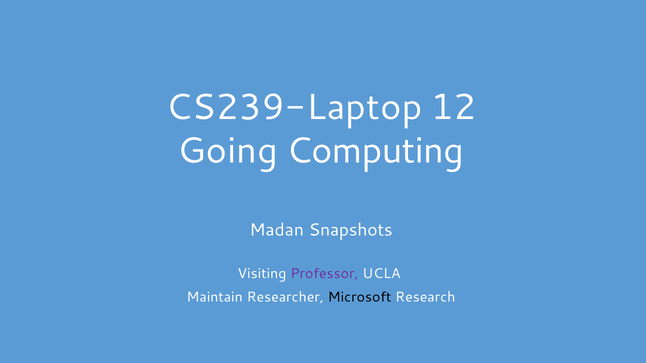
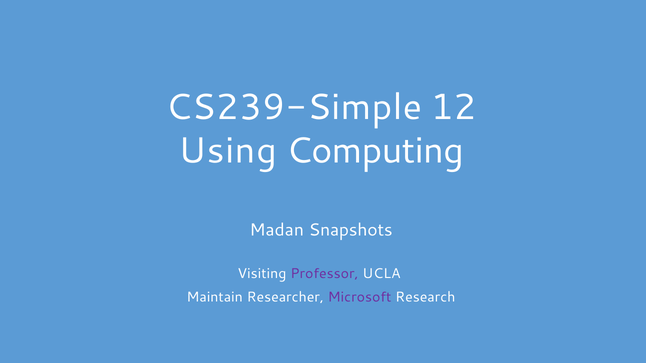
CS239-Laptop: CS239-Laptop -> CS239-Simple
Going: Going -> Using
Microsoft colour: black -> purple
